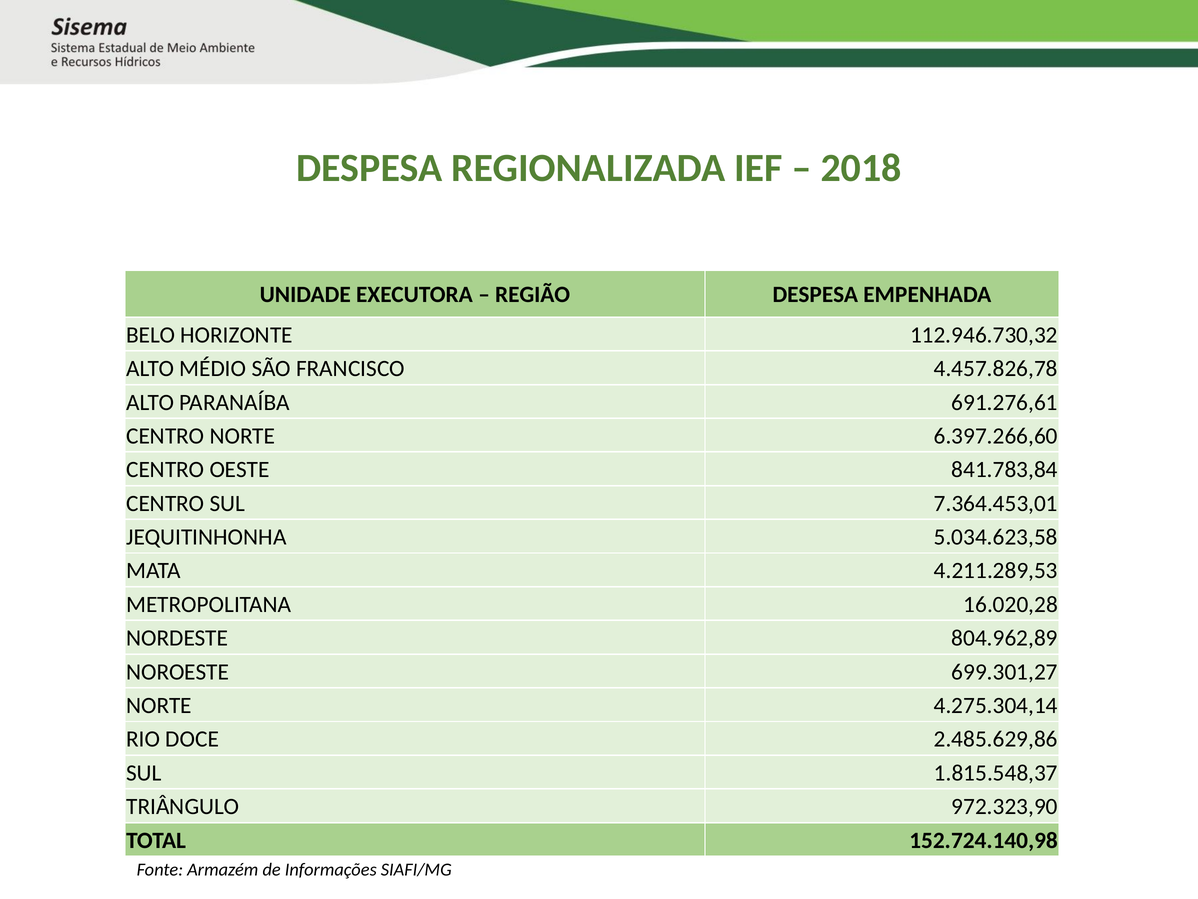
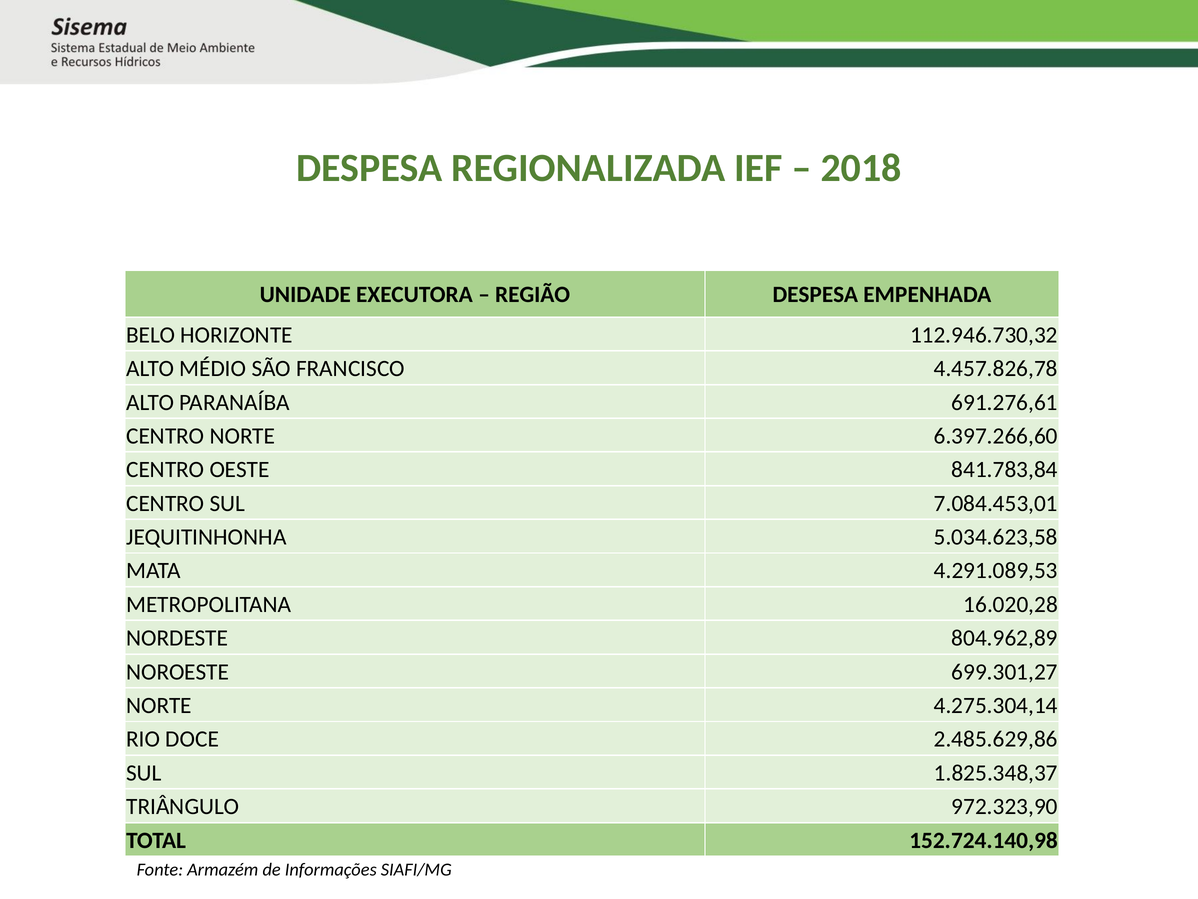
7.364.453,01: 7.364.453,01 -> 7.084.453,01
4.211.289,53: 4.211.289,53 -> 4.291.089,53
1.815.548,37: 1.815.548,37 -> 1.825.348,37
